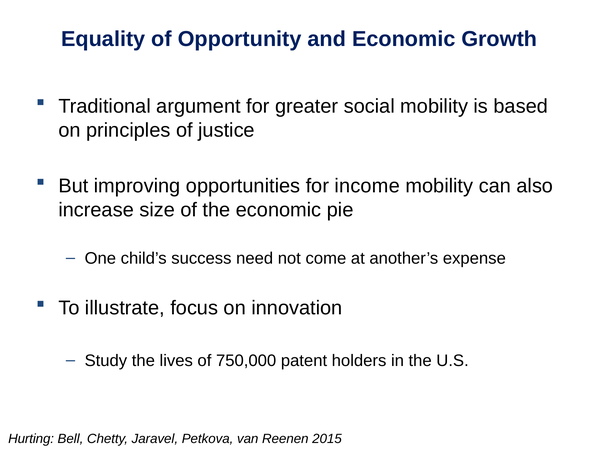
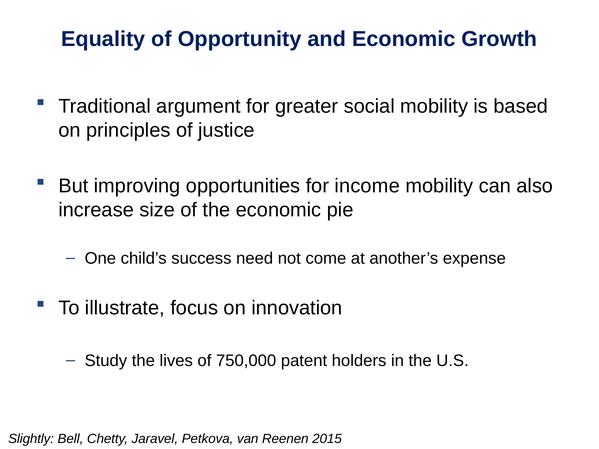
Hurting: Hurting -> Slightly
